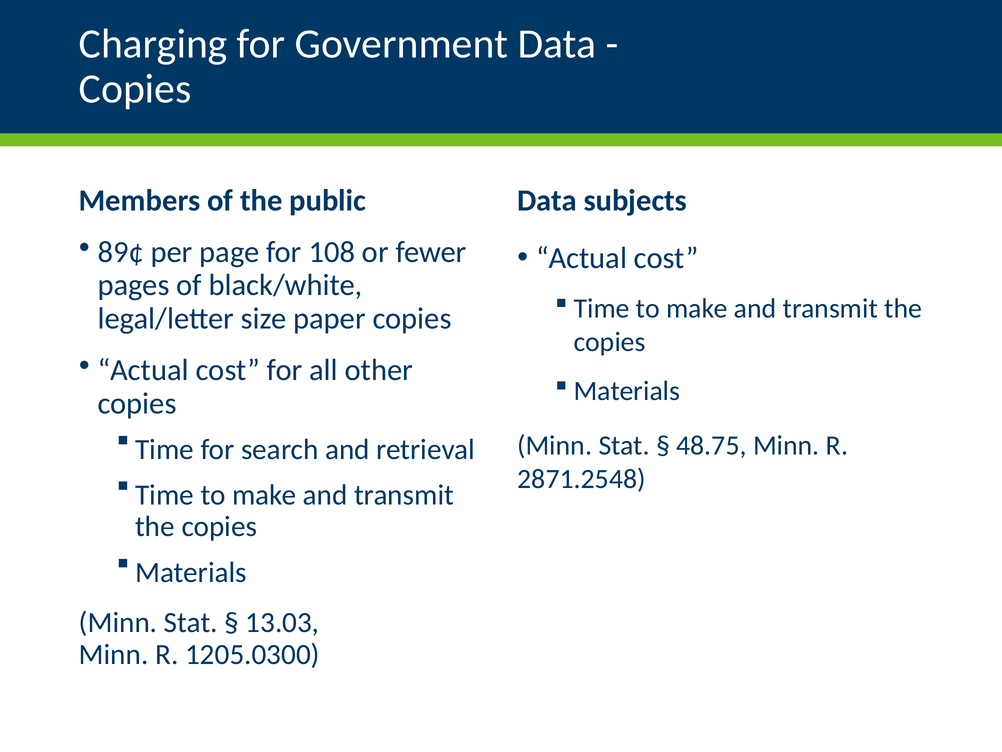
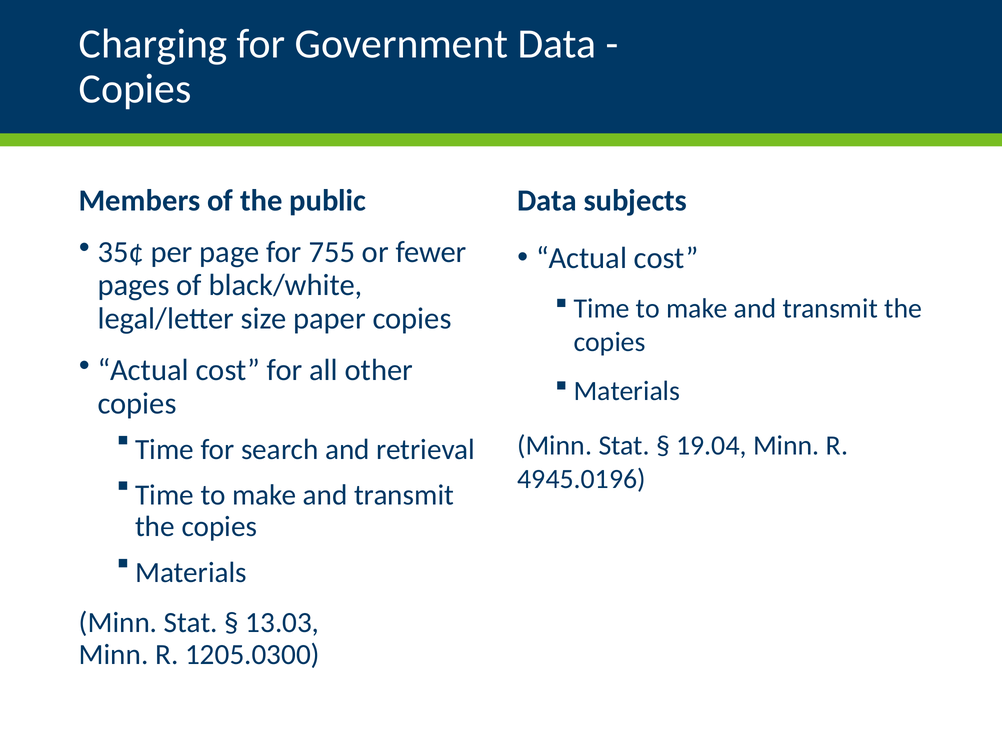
89¢: 89¢ -> 35¢
108: 108 -> 755
48.75: 48.75 -> 19.04
2871.2548: 2871.2548 -> 4945.0196
